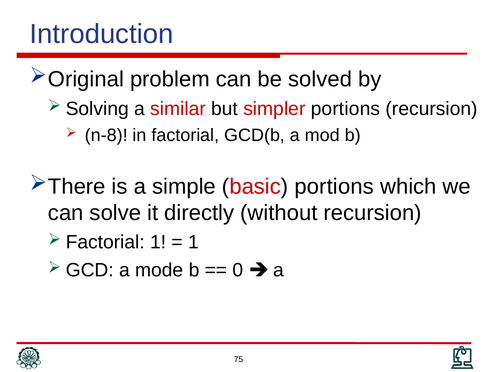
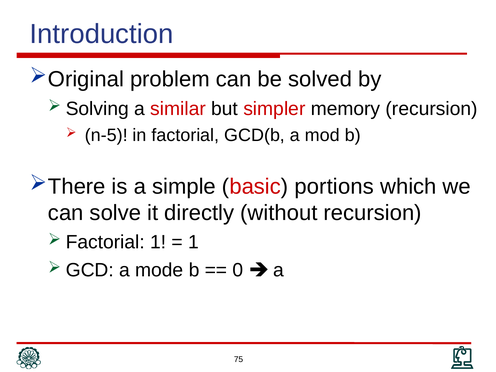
simpler portions: portions -> memory
n-8: n-8 -> n-5
